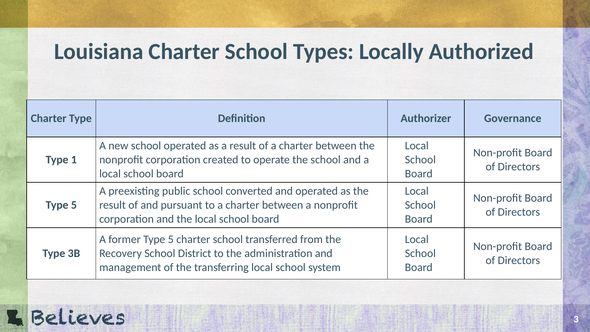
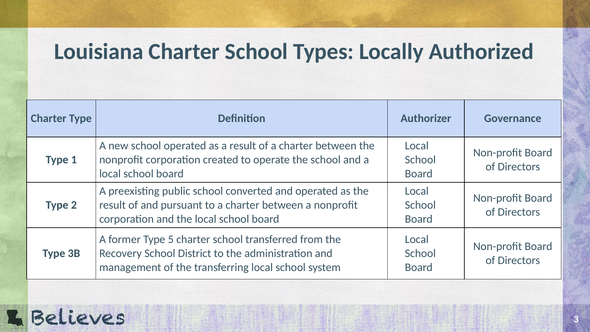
5 at (74, 205): 5 -> 2
